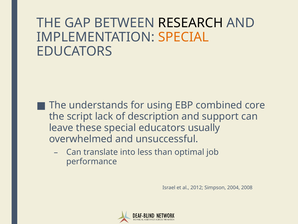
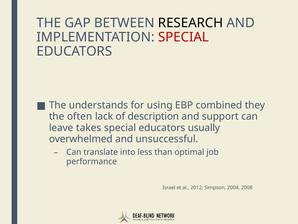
SPECIAL at (183, 37) colour: orange -> red
core: core -> they
script: script -> often
these: these -> takes
